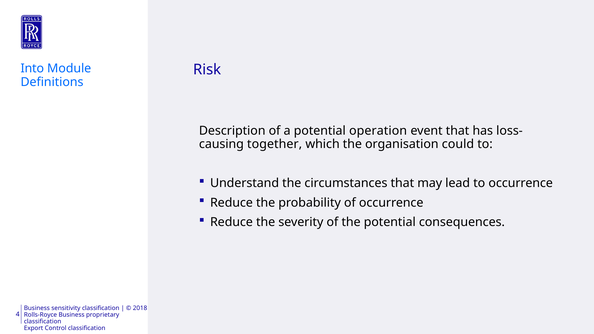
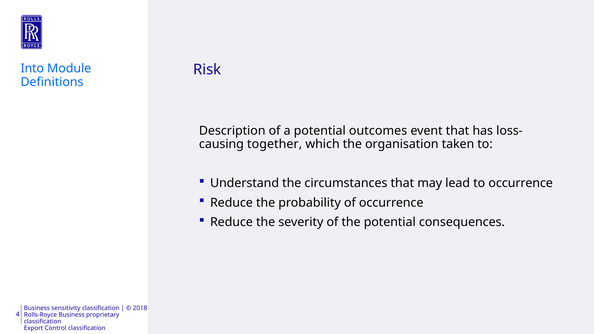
operation: operation -> outcomes
could: could -> taken
